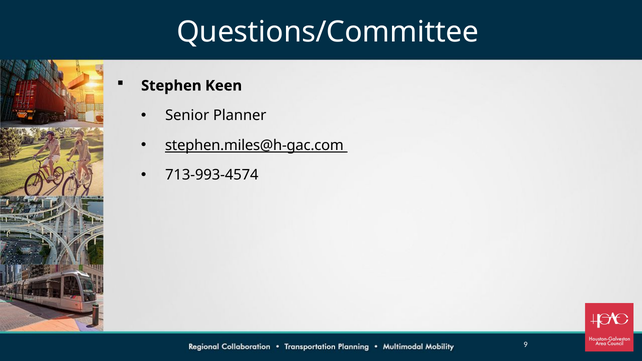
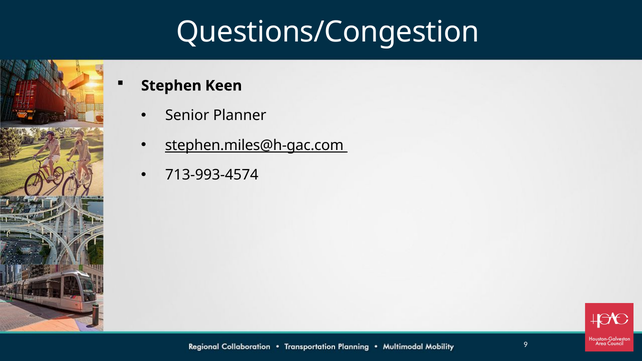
Questions/Committee: Questions/Committee -> Questions/Congestion
